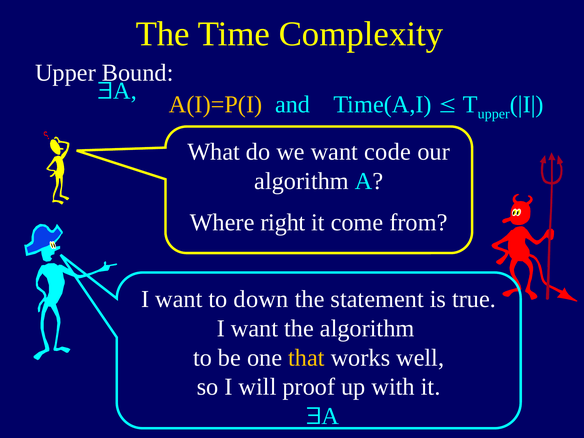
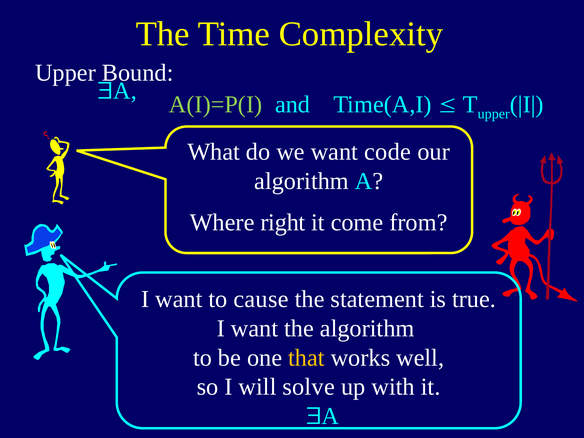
A(I)=P(I colour: yellow -> light green
down: down -> cause
proof: proof -> solve
